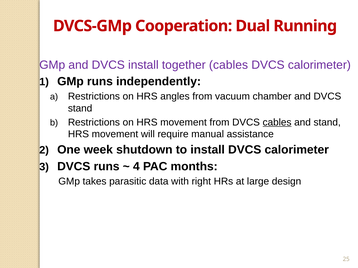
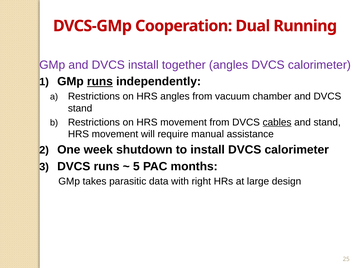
together cables: cables -> angles
runs at (100, 82) underline: none -> present
4: 4 -> 5
